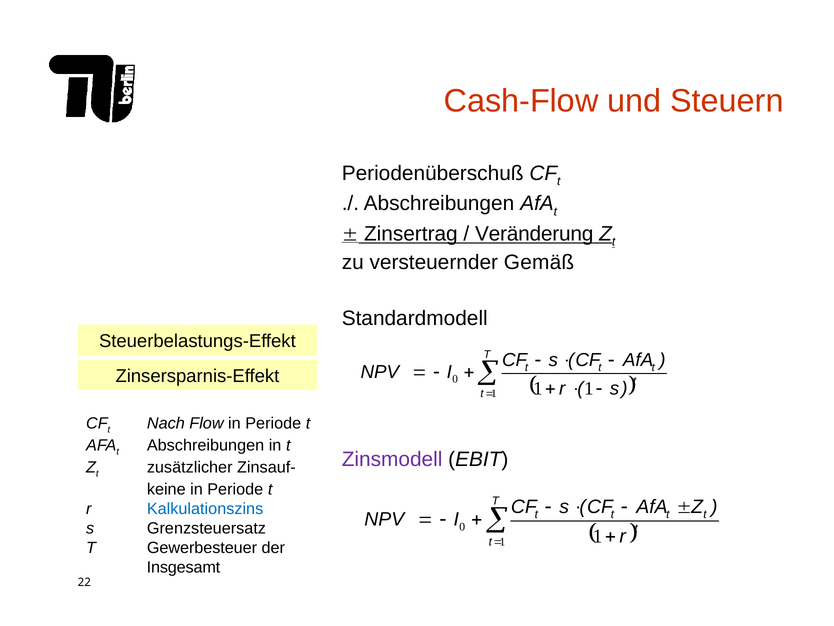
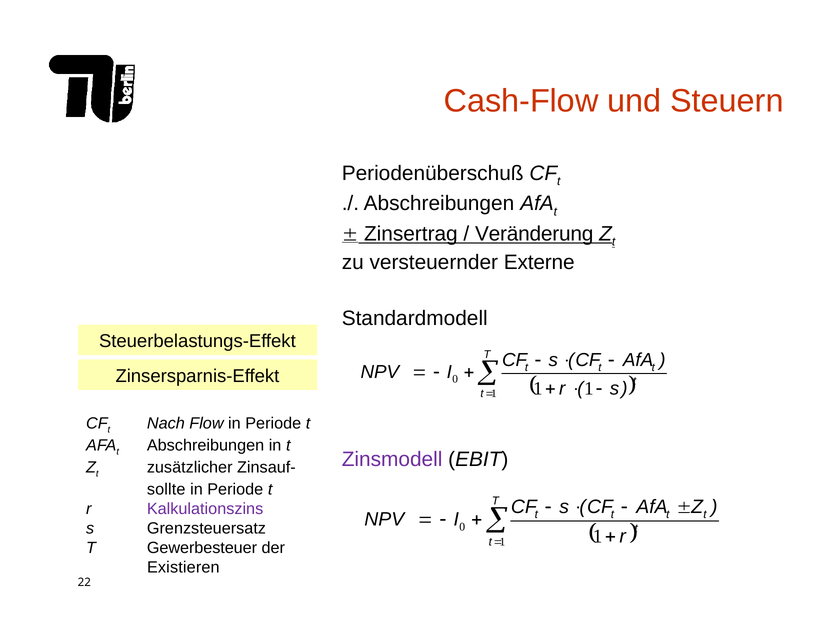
Gemäß: Gemäß -> Externe
keine: keine -> sollte
Kalkulationszins colour: blue -> purple
Insgesamt: Insgesamt -> Existieren
